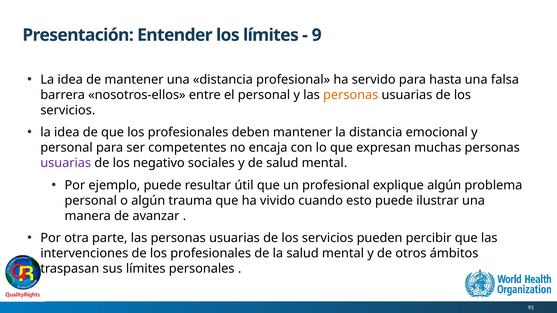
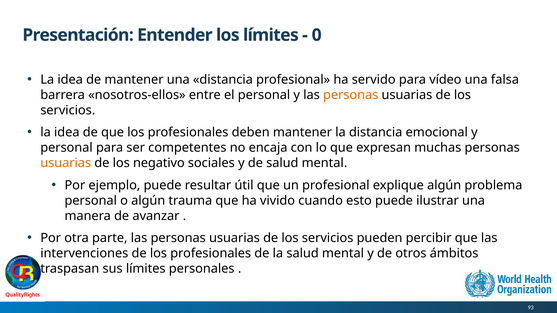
9: 9 -> 0
hasta: hasta -> vídeo
usuarias at (66, 163) colour: purple -> orange
